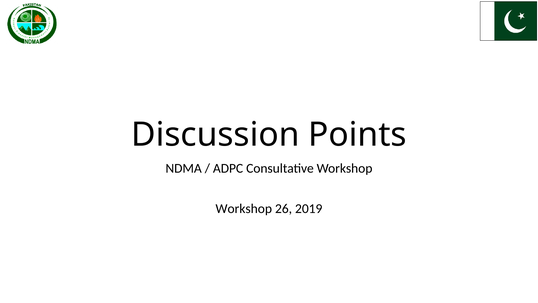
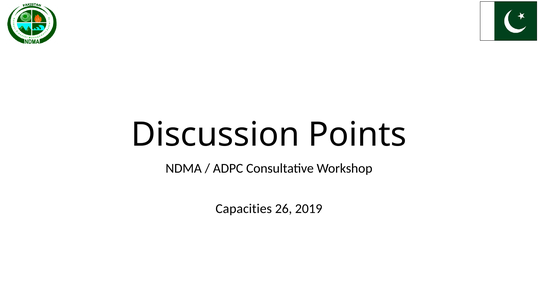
Workshop at (244, 208): Workshop -> Capacities
